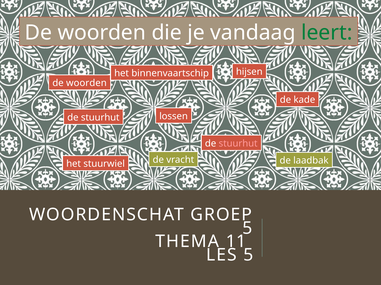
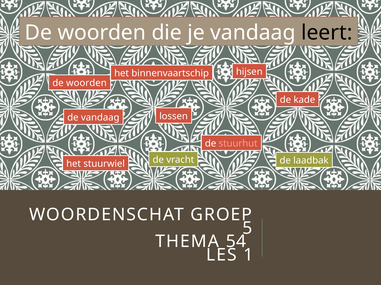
leert colour: green -> black
stuurhut at (100, 118): stuurhut -> vandaag
11: 11 -> 54
LES 5: 5 -> 1
